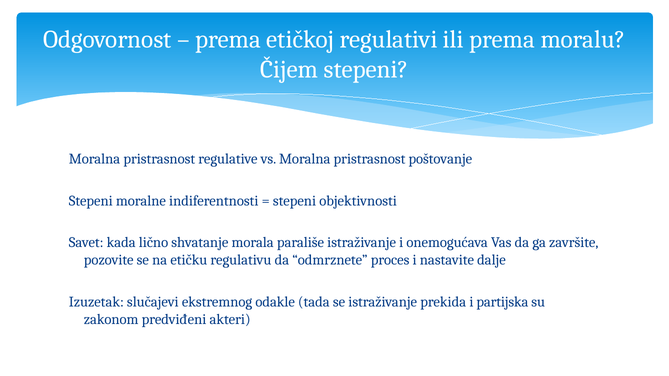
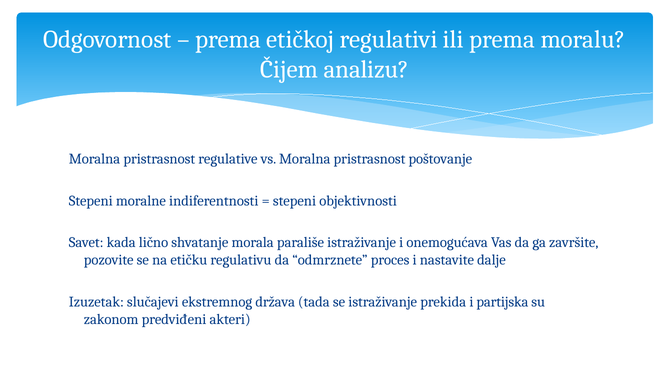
Čijem stepeni: stepeni -> analizu
odakle: odakle -> država
